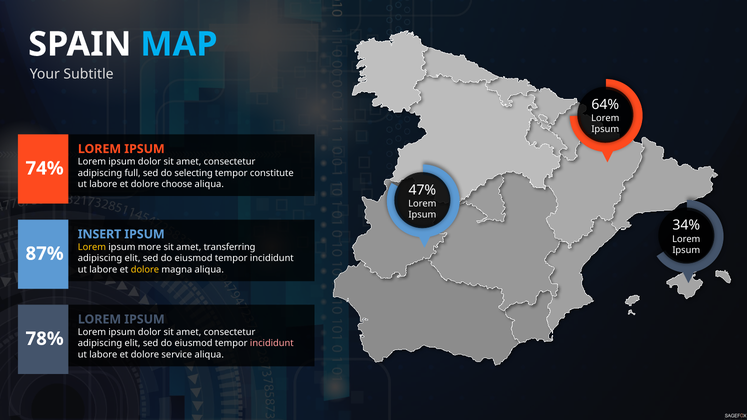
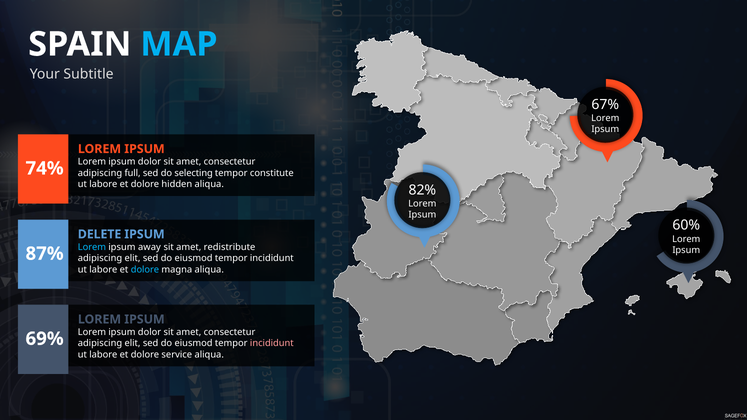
64%: 64% -> 67%
choose: choose -> hidden
47%: 47% -> 82%
34%: 34% -> 60%
INSERT: INSERT -> DELETE
Lorem at (92, 247) colour: yellow -> light blue
more: more -> away
transferring: transferring -> redistribute
dolore at (145, 270) colour: yellow -> light blue
78%: 78% -> 69%
